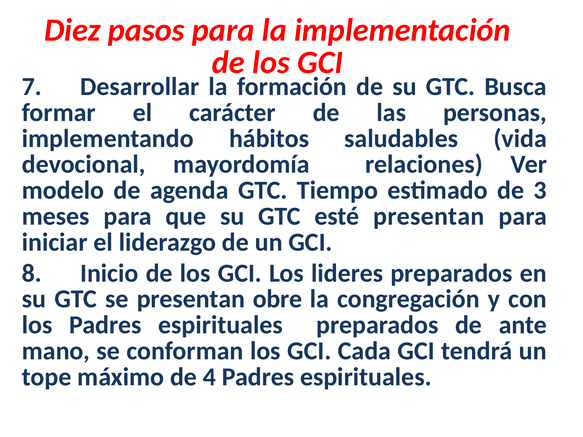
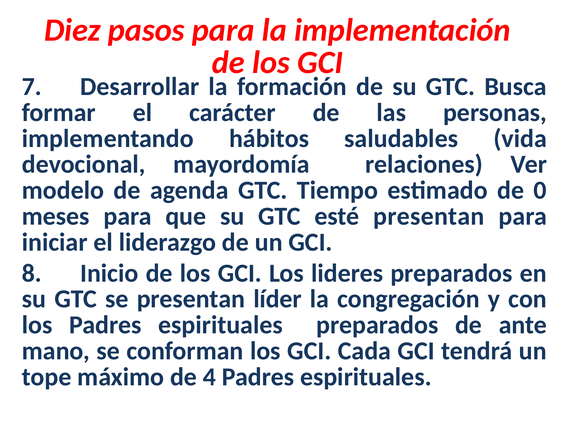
3: 3 -> 0
obre: obre -> líder
